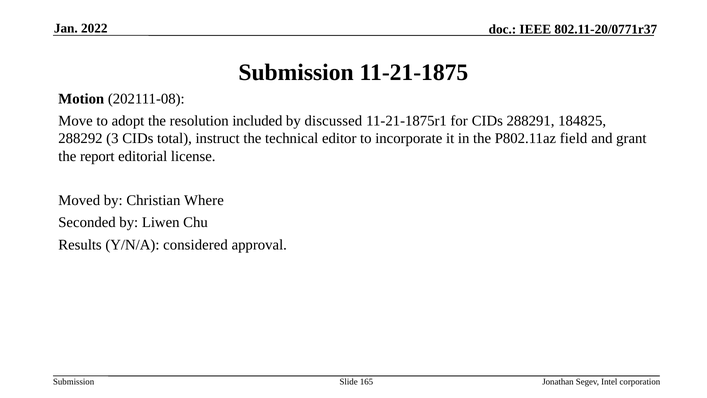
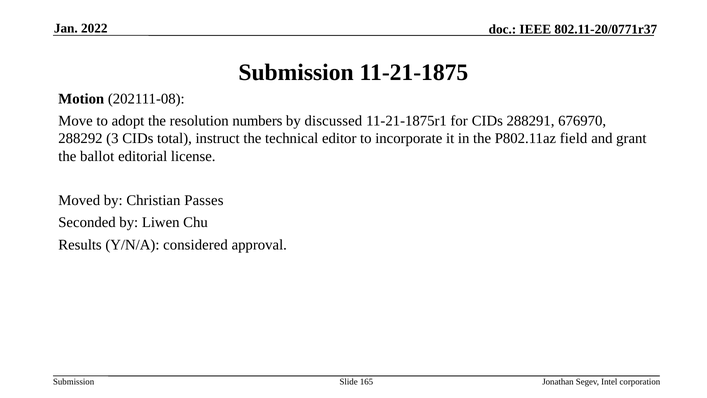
included: included -> numbers
184825: 184825 -> 676970
report: report -> ballot
Where: Where -> Passes
